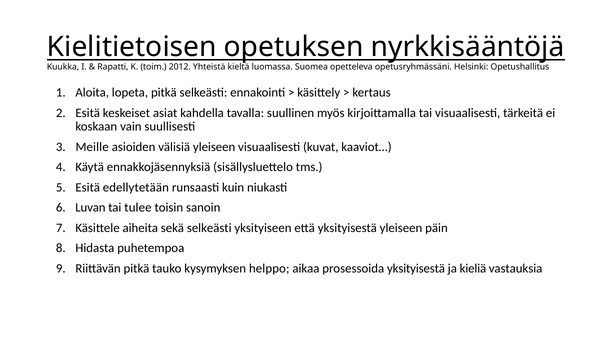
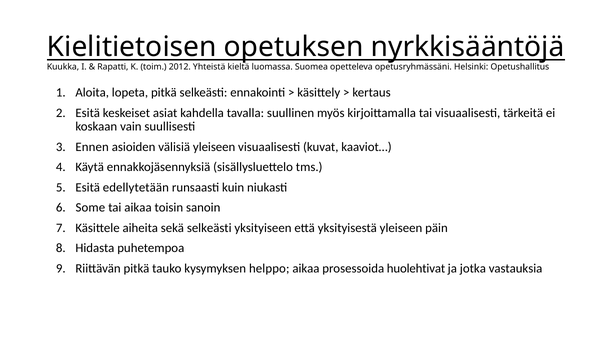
Meille: Meille -> Ennen
Luvan: Luvan -> Some
tai tulee: tulee -> aikaa
prosessoida yksityisestä: yksityisestä -> huolehtivat
kieliä: kieliä -> jotka
